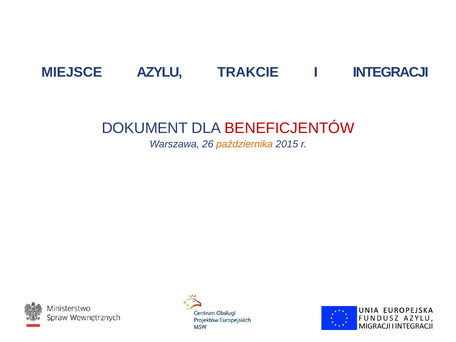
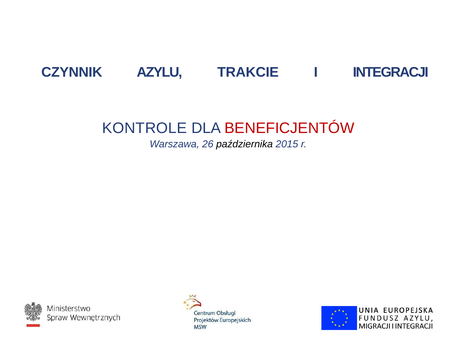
MIEJSCE: MIEJSCE -> CZYNNIK
DOKUMENT: DOKUMENT -> KONTROLE
października colour: orange -> black
